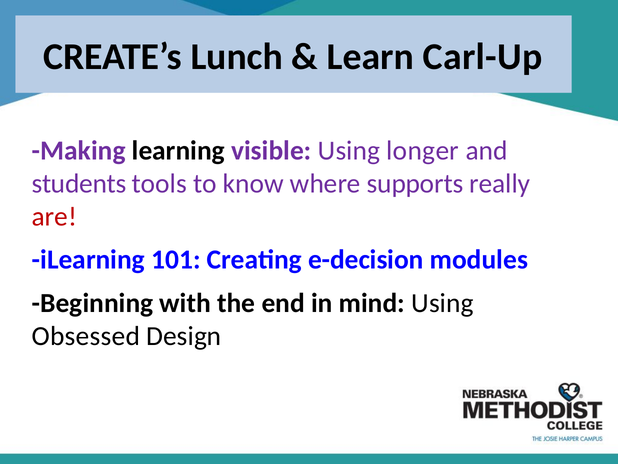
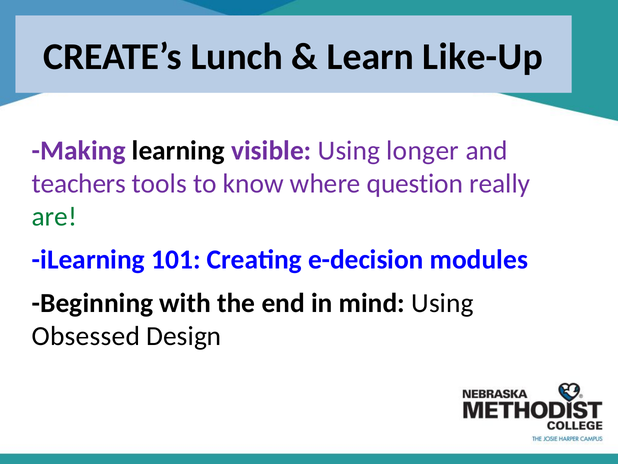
Carl-Up: Carl-Up -> Like-Up
students: students -> teachers
supports: supports -> question
are colour: red -> green
